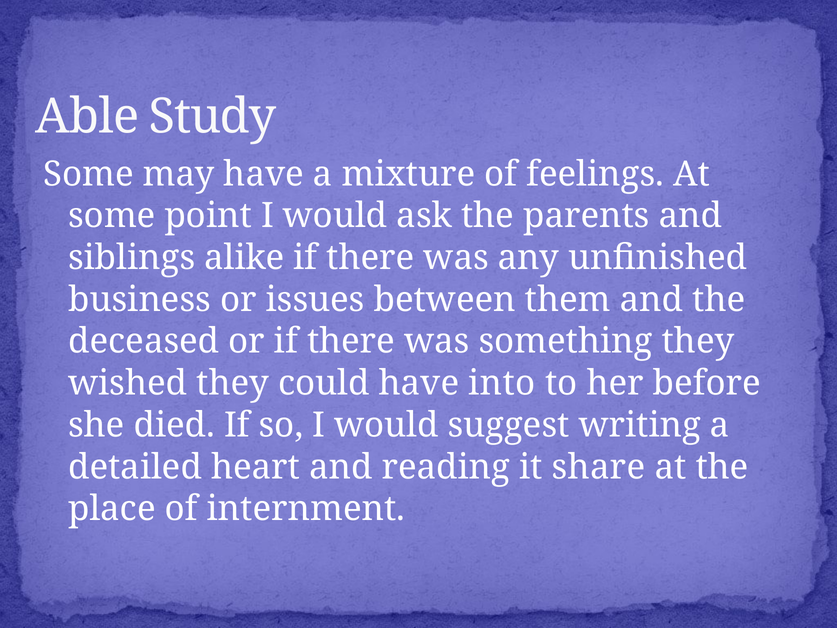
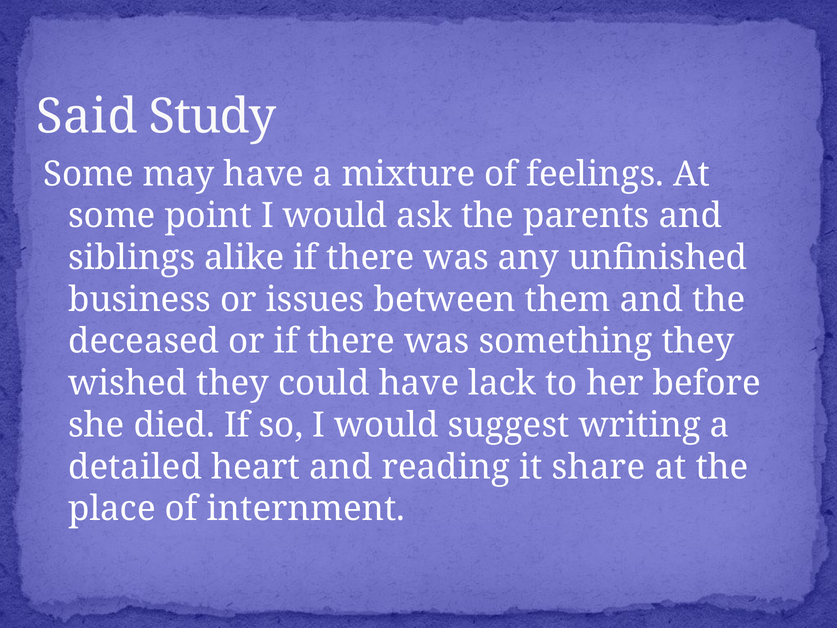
Able: Able -> Said
into: into -> lack
